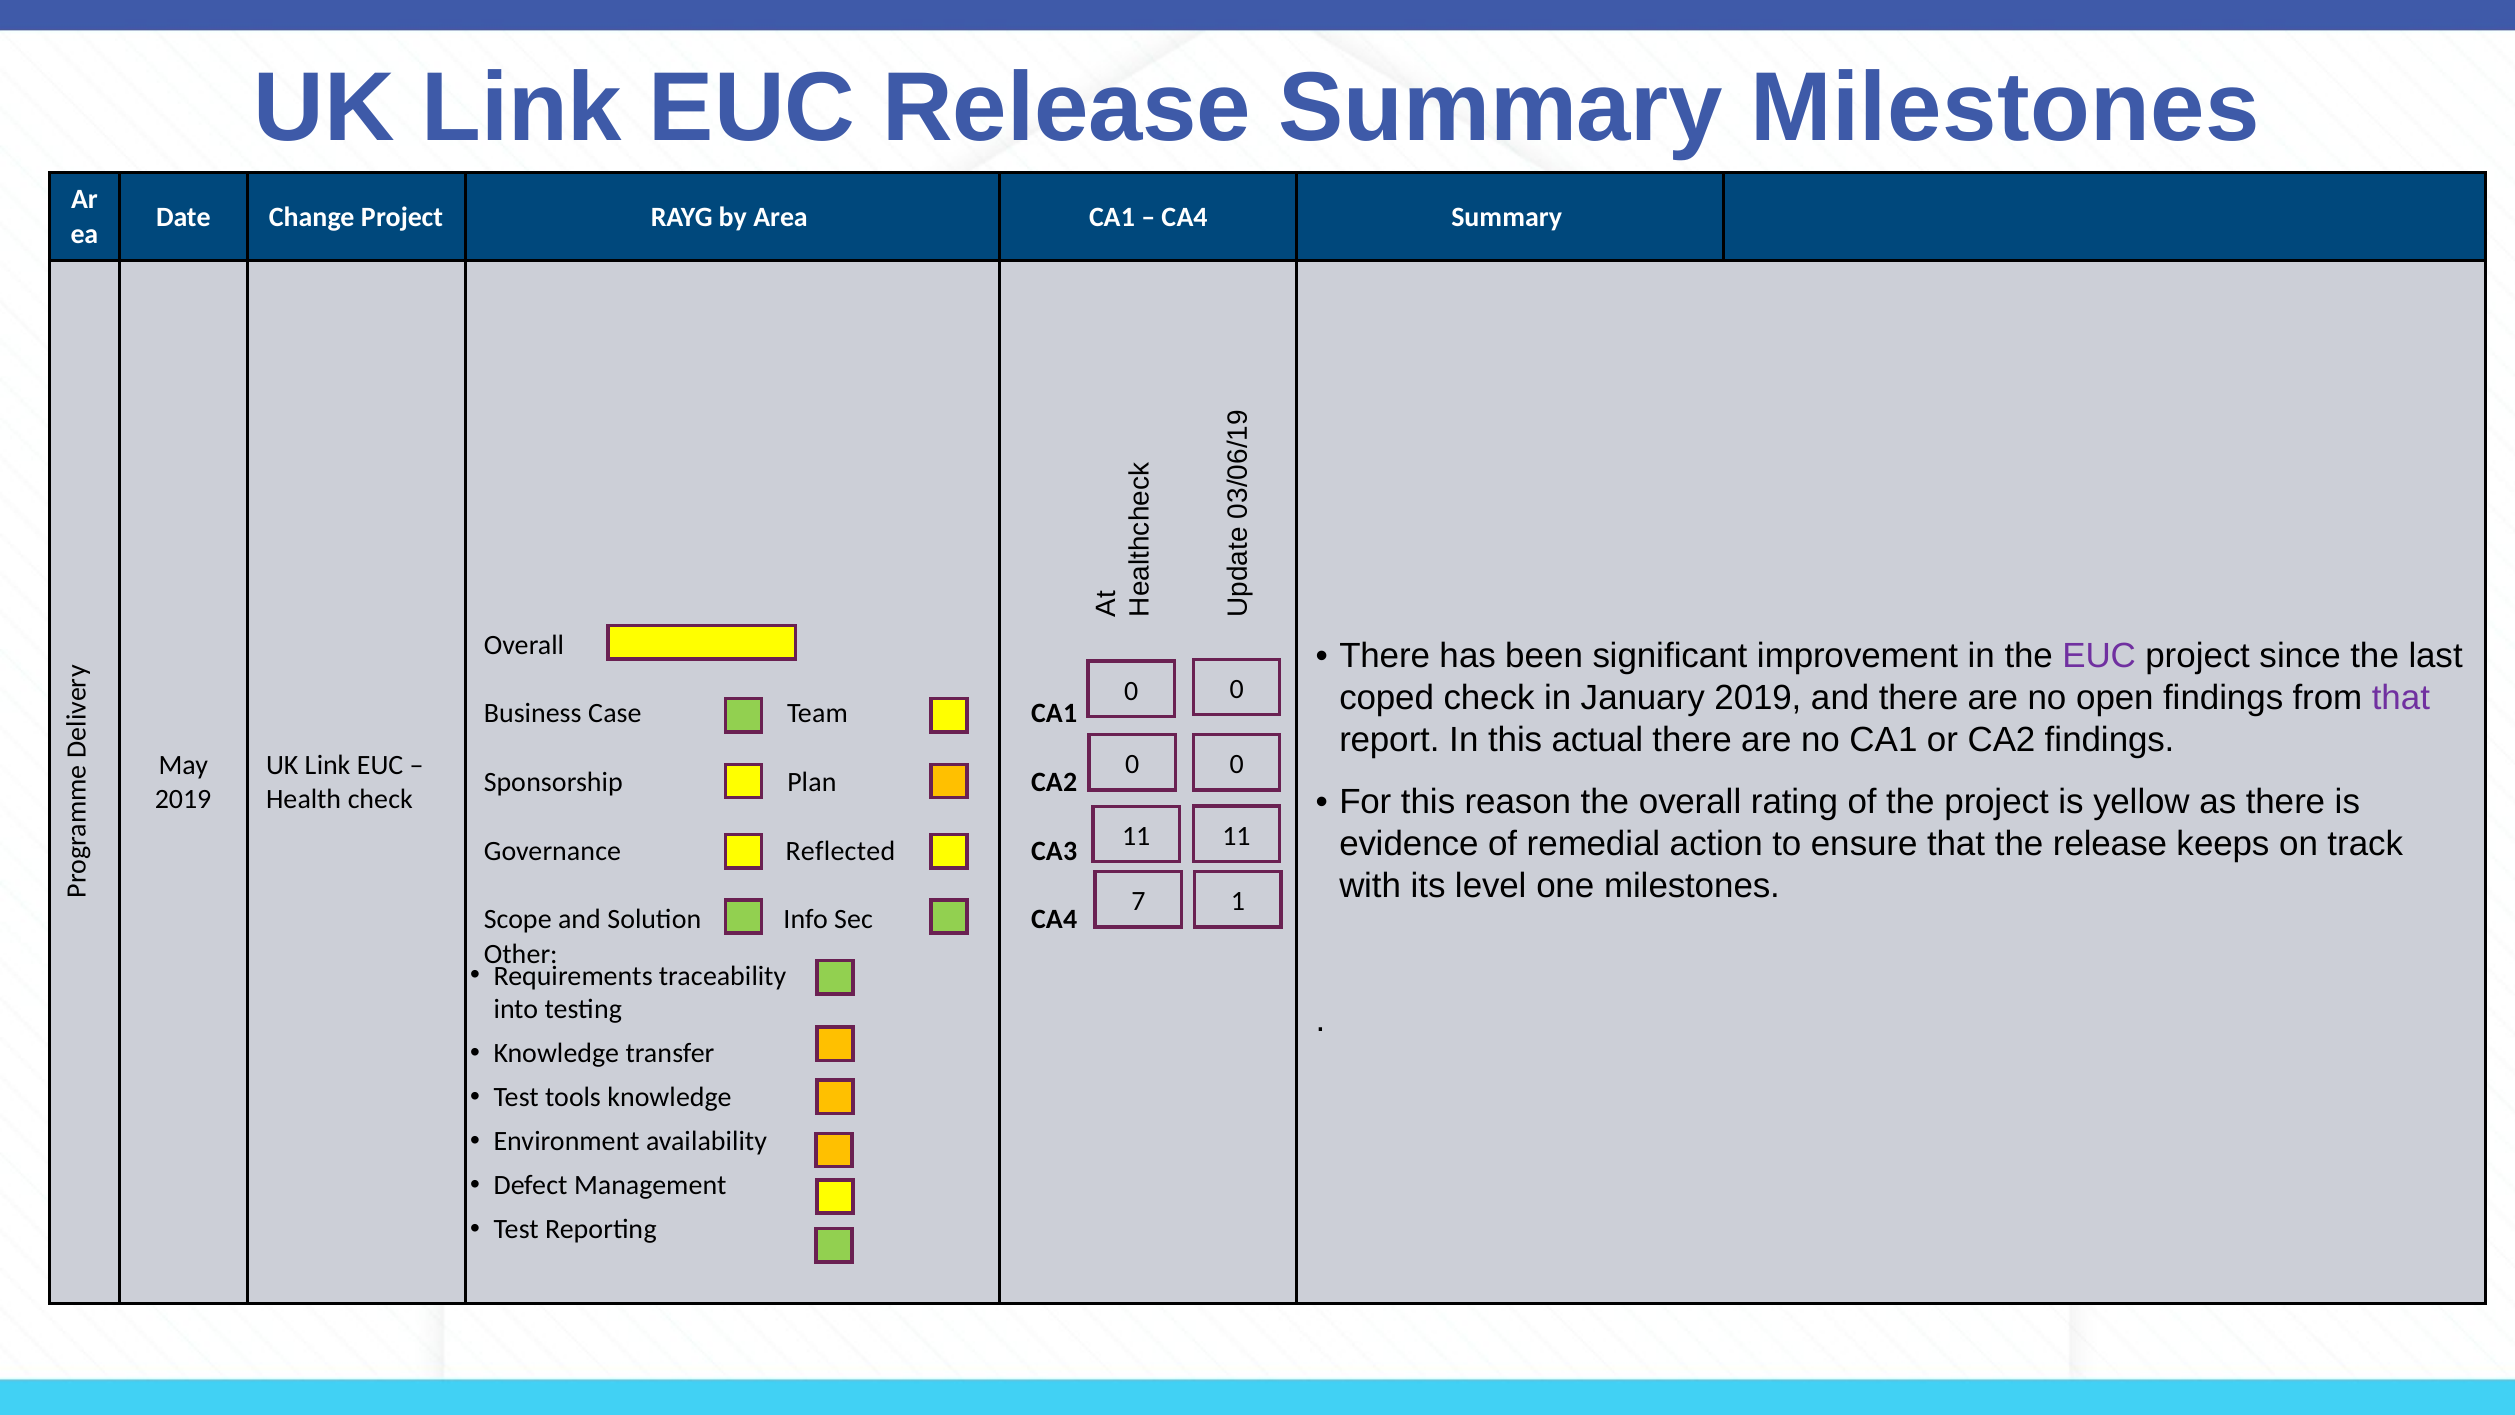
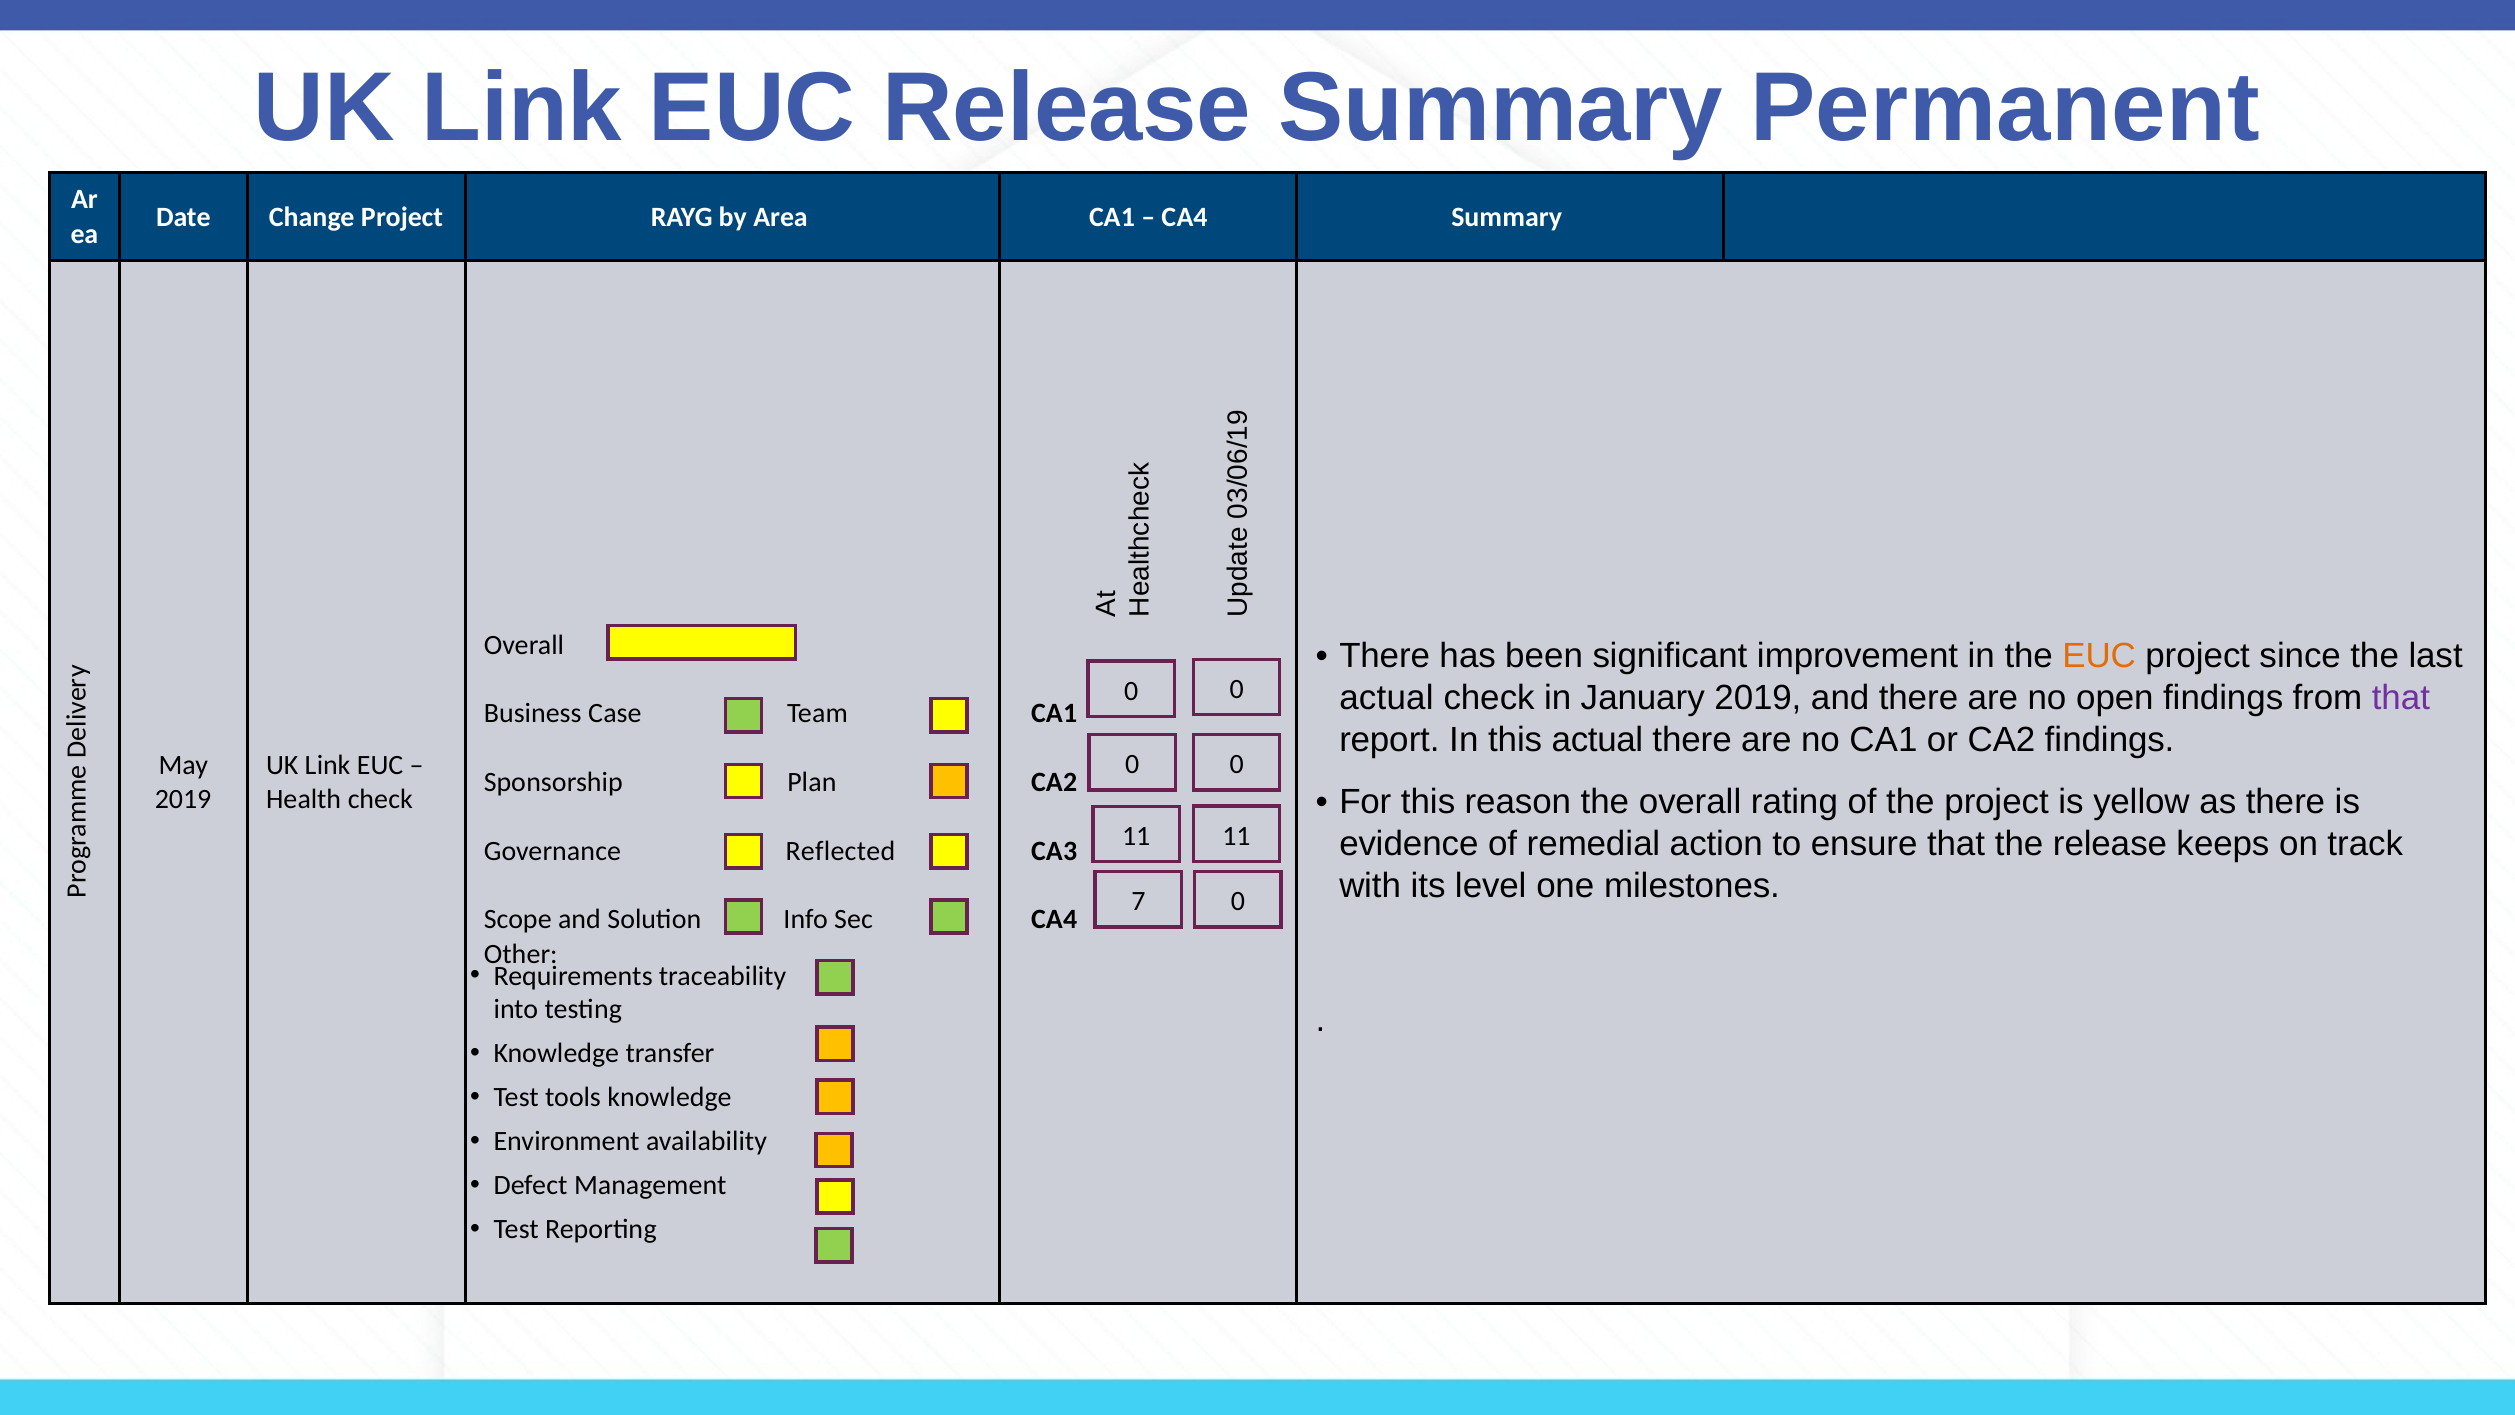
Summary Milestones: Milestones -> Permanent
EUC at (2099, 656) colour: purple -> orange
coped at (1387, 698): coped -> actual
7 1: 1 -> 0
